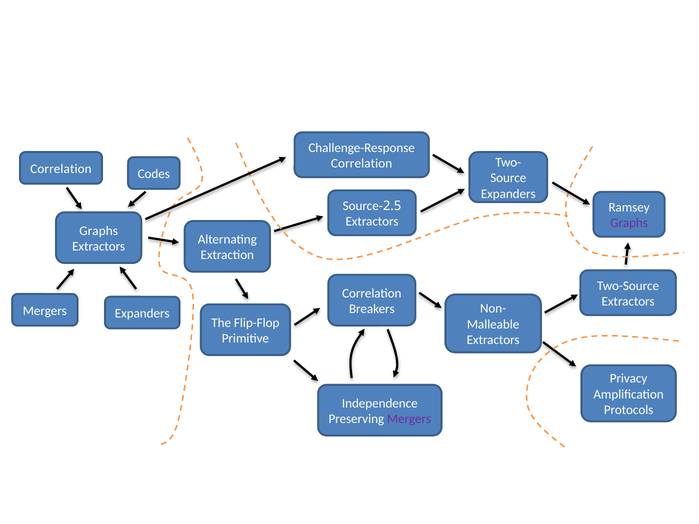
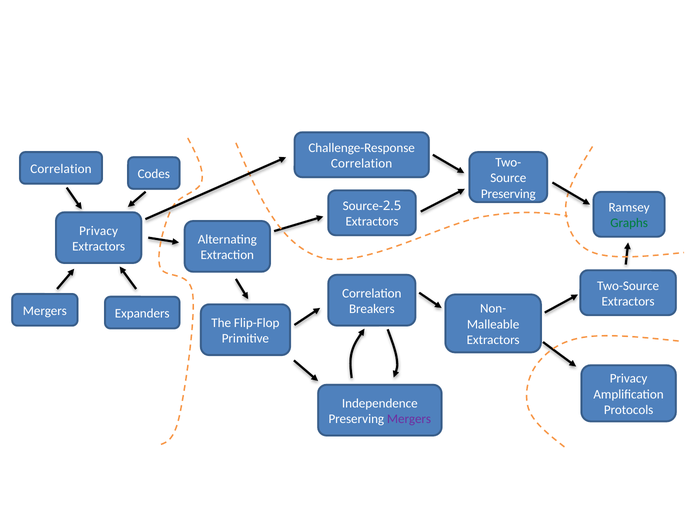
Expanders at (508, 194): Expanders -> Preserving
Graphs at (629, 223) colour: purple -> green
Graphs at (99, 231): Graphs -> Privacy
